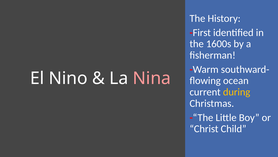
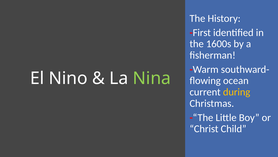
Nina colour: pink -> light green
